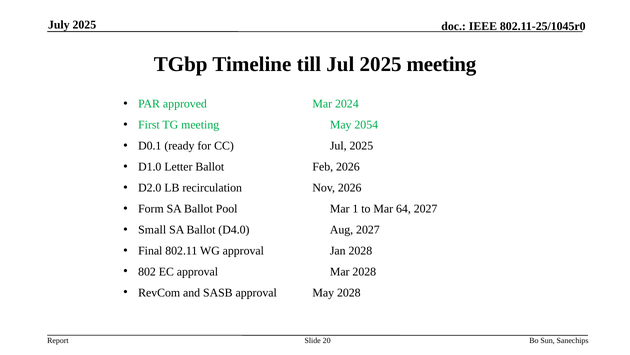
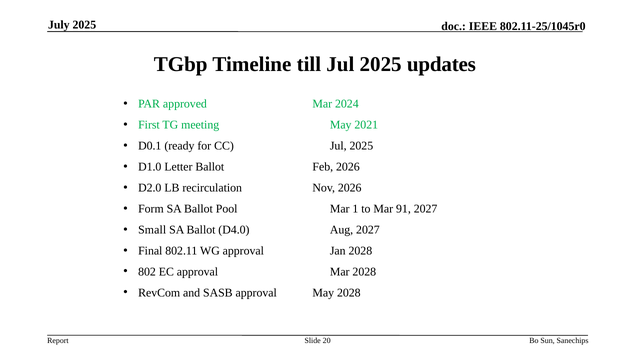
2025 meeting: meeting -> updates
2054: 2054 -> 2021
64: 64 -> 91
